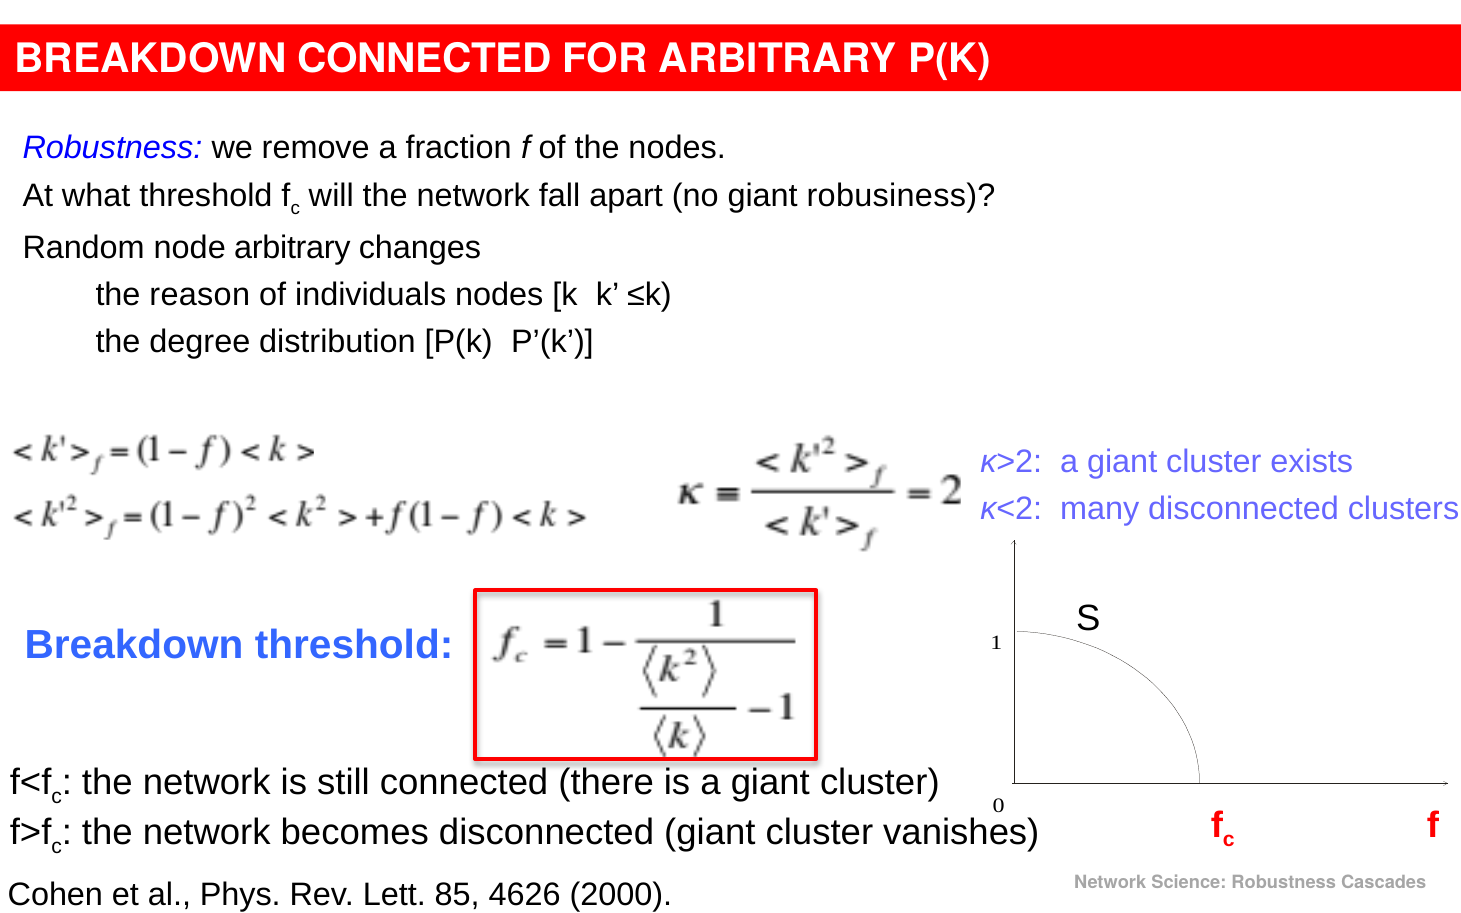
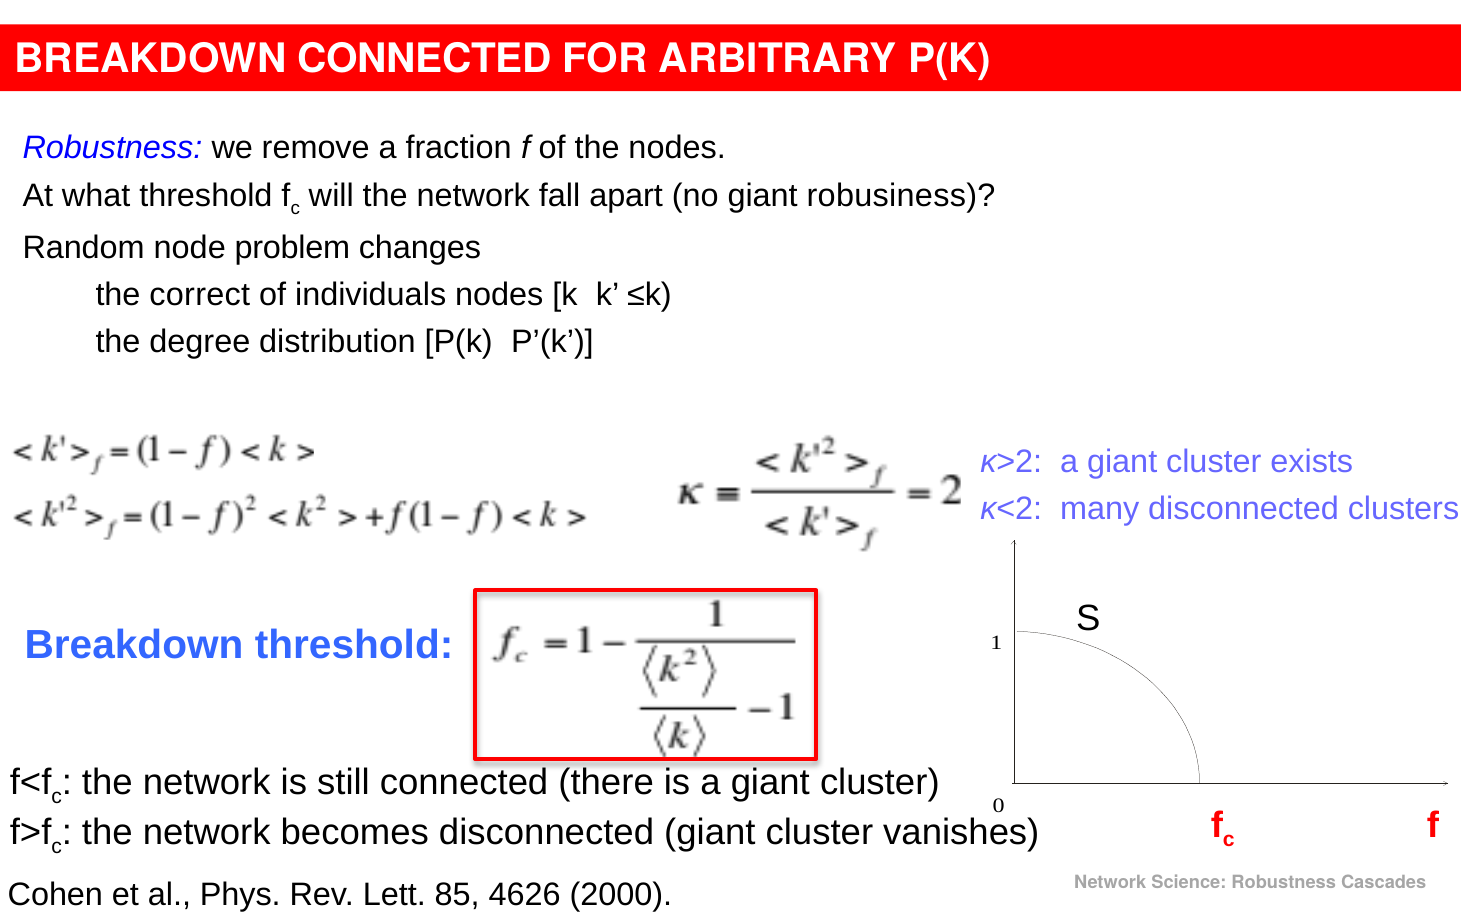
node arbitrary: arbitrary -> problem
reason: reason -> correct
